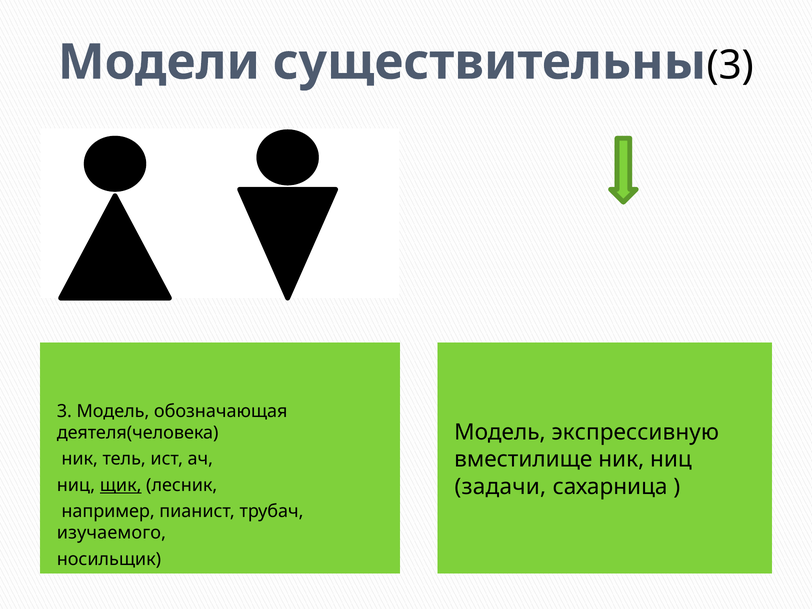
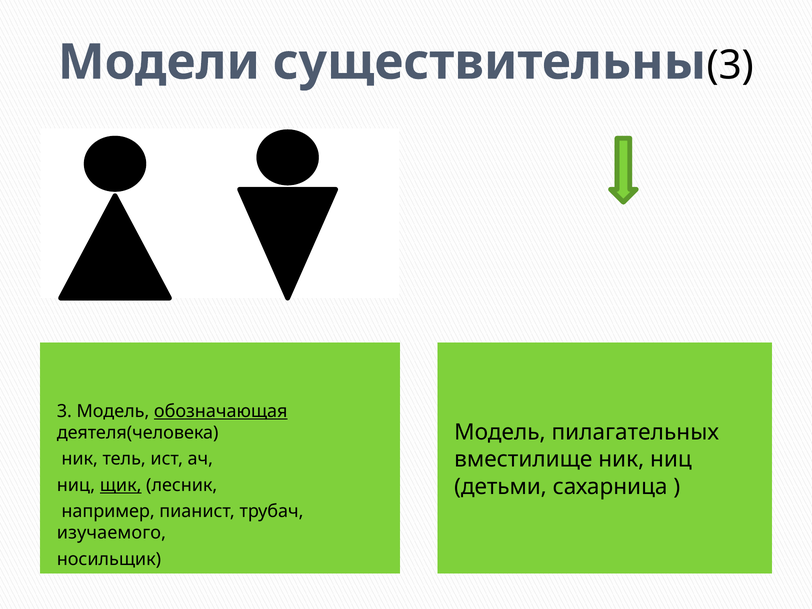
обозначающая underline: none -> present
экспрессивную: экспрессивную -> пилагательных
задачи: задачи -> детьми
